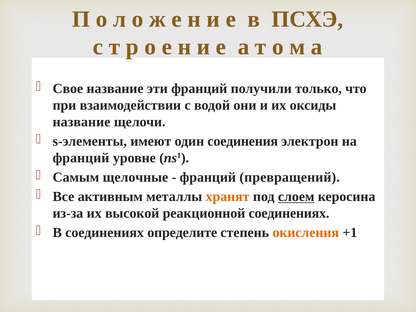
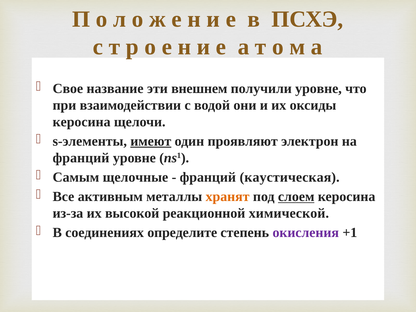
эти франций: франций -> внешнем
получили только: только -> уровне
название at (82, 122): название -> керосина
имеют underline: none -> present
соединения: соединения -> проявляют
превращений: превращений -> каустическая
реакционной соединениях: соединениях -> химической
окисления colour: orange -> purple
